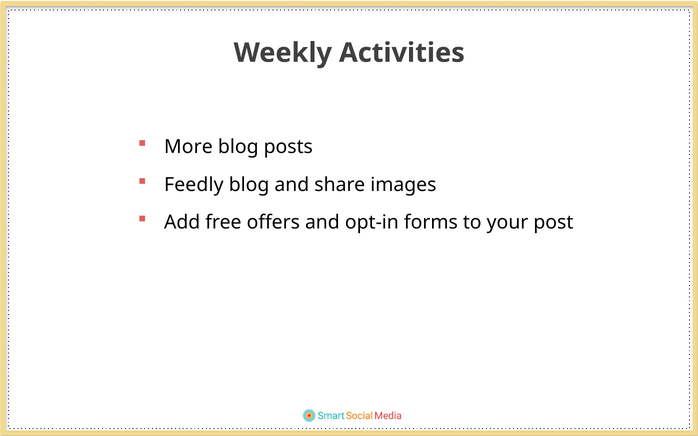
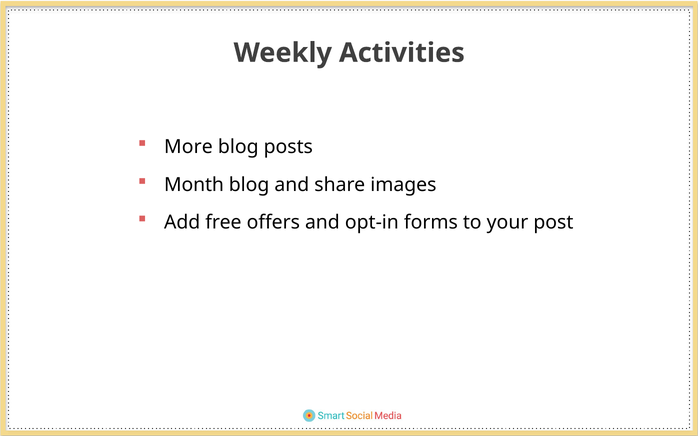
Feedly: Feedly -> Month
